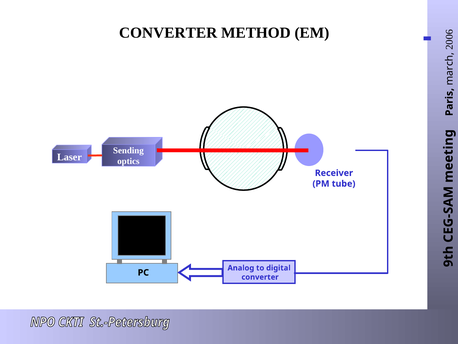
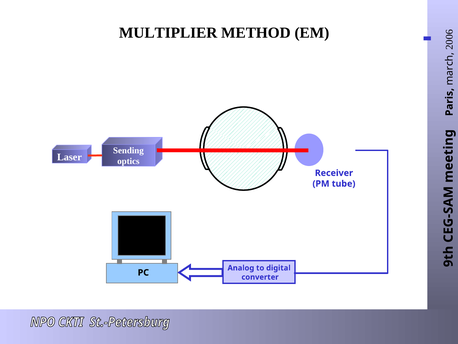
CONVERTER at (168, 33): CONVERTER -> MULTIPLIER
